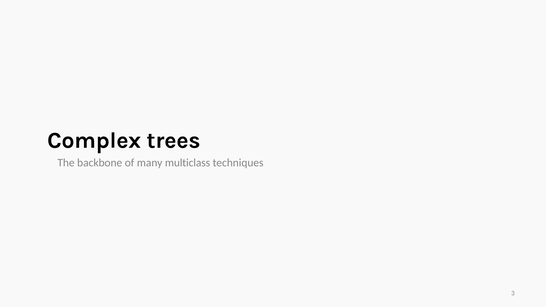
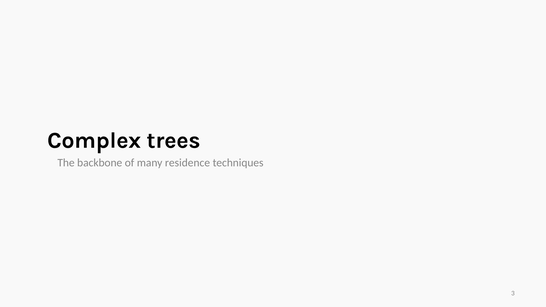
multiclass: multiclass -> residence
